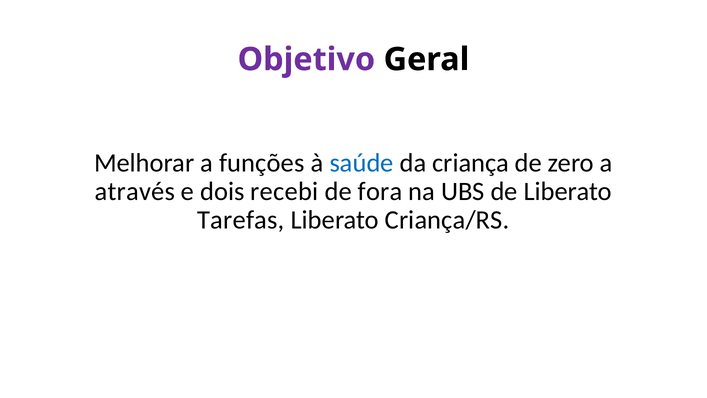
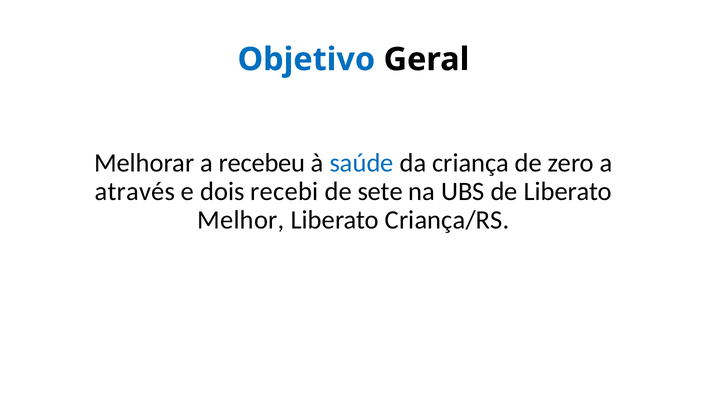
Objetivo colour: purple -> blue
funções: funções -> recebeu
fora: fora -> sete
Tarefas: Tarefas -> Melhor
